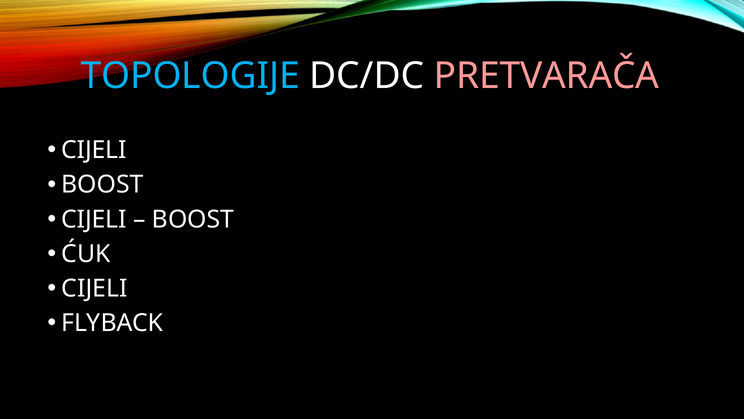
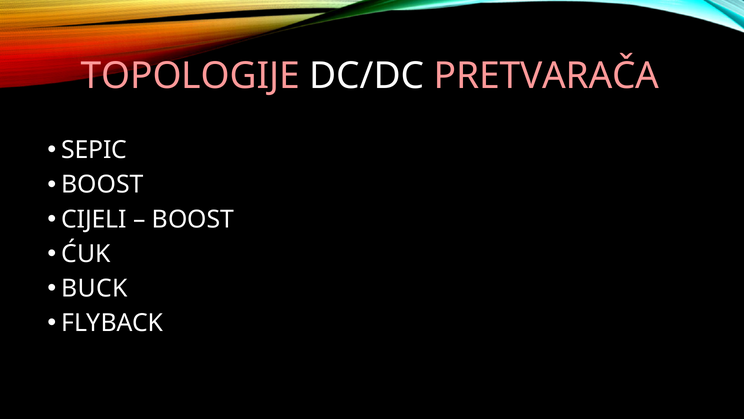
TOPOLOGIJE colour: light blue -> pink
CIJELI at (94, 150): CIJELI -> SEPIC
CIJELI at (95, 288): CIJELI -> BUCK
